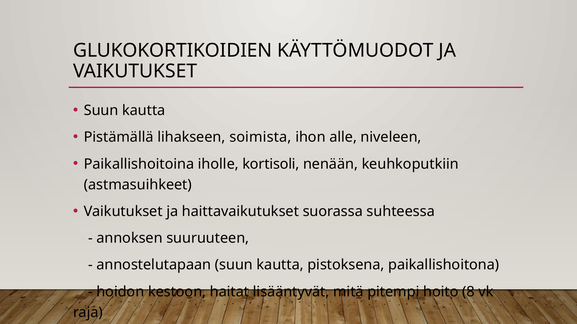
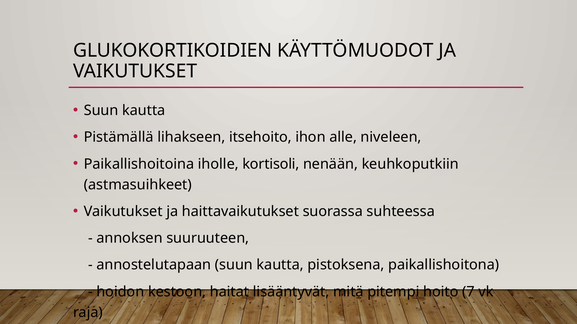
soimista: soimista -> itsehoito
8: 8 -> 7
